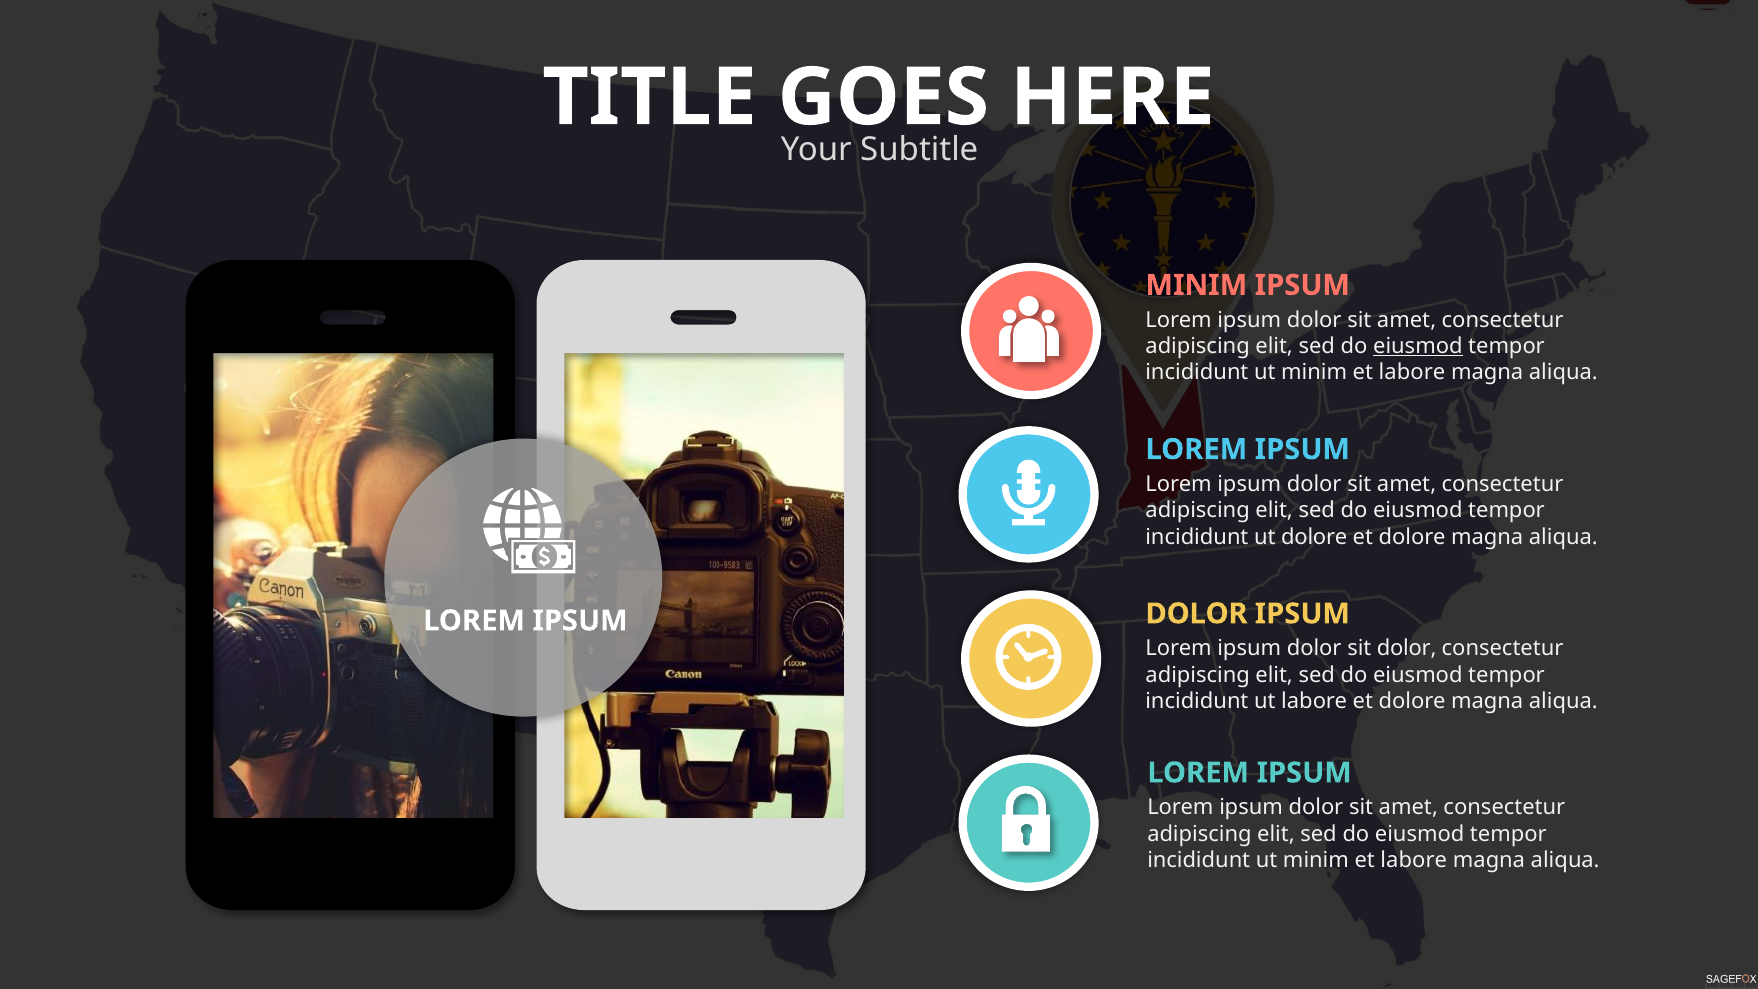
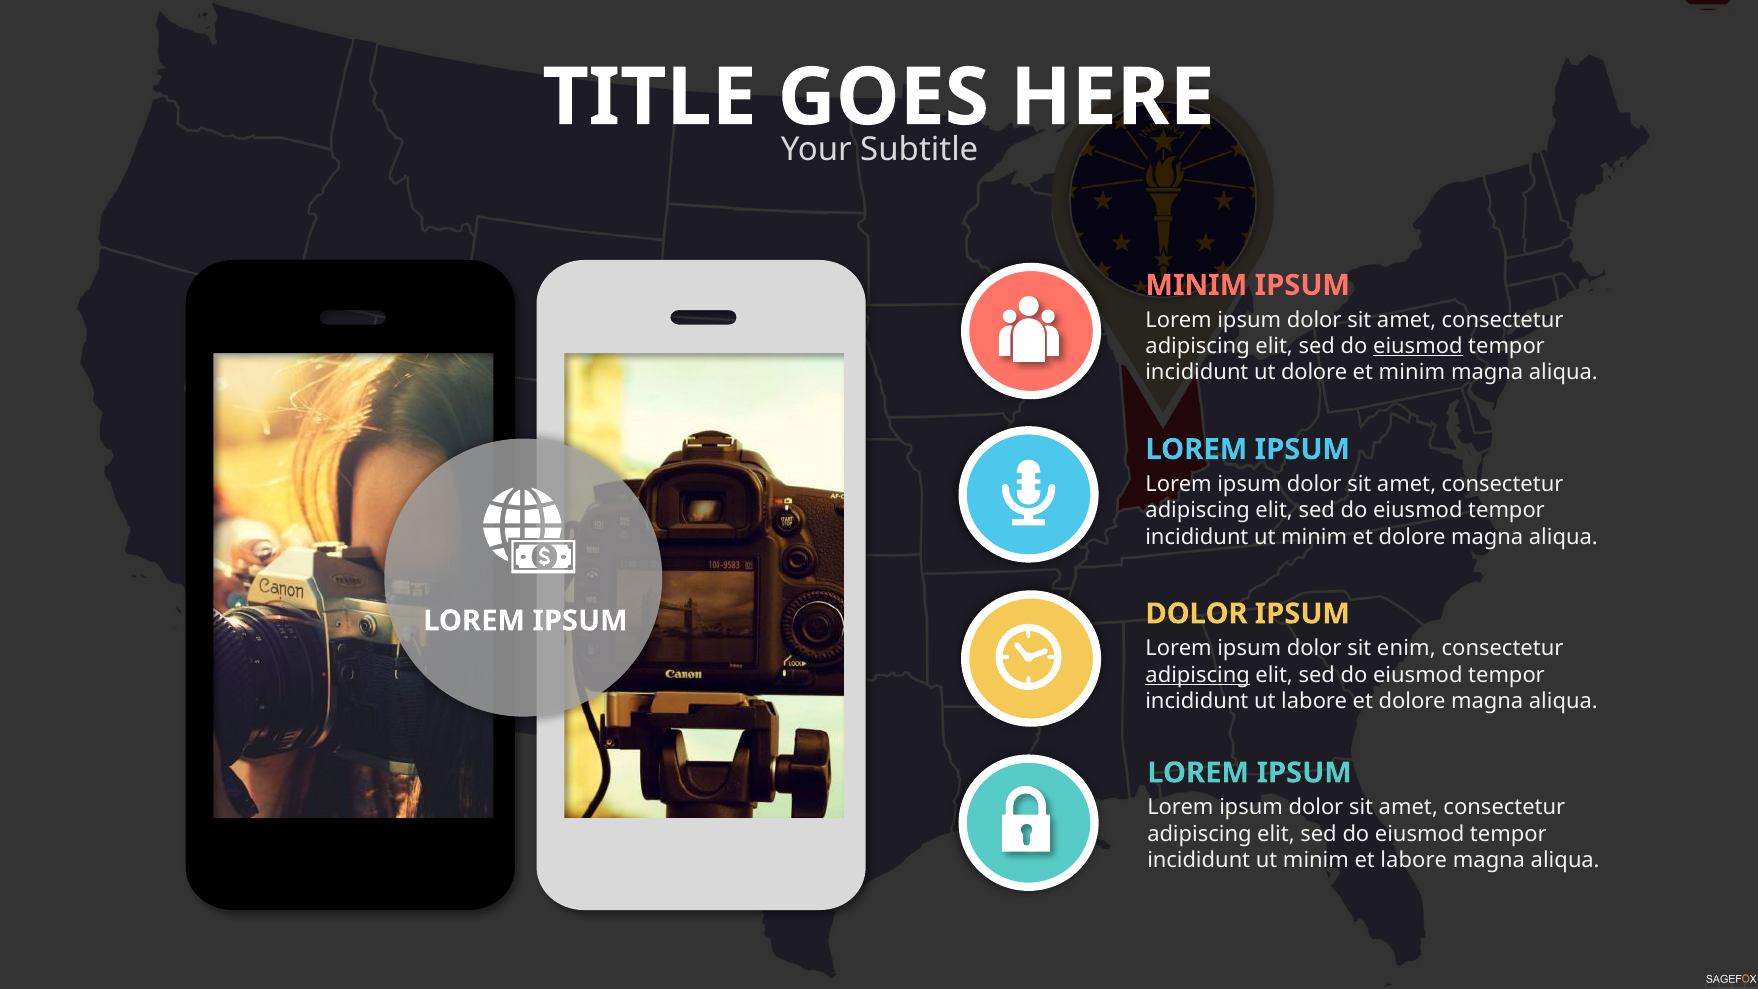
minim at (1314, 373): minim -> dolore
labore at (1412, 373): labore -> minim
dolore at (1314, 537): dolore -> minim
sit dolor: dolor -> enim
adipiscing at (1198, 675) underline: none -> present
